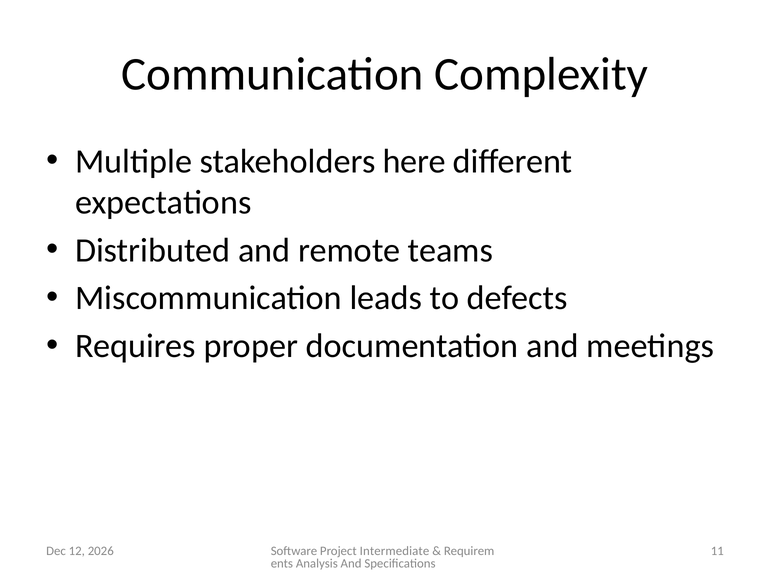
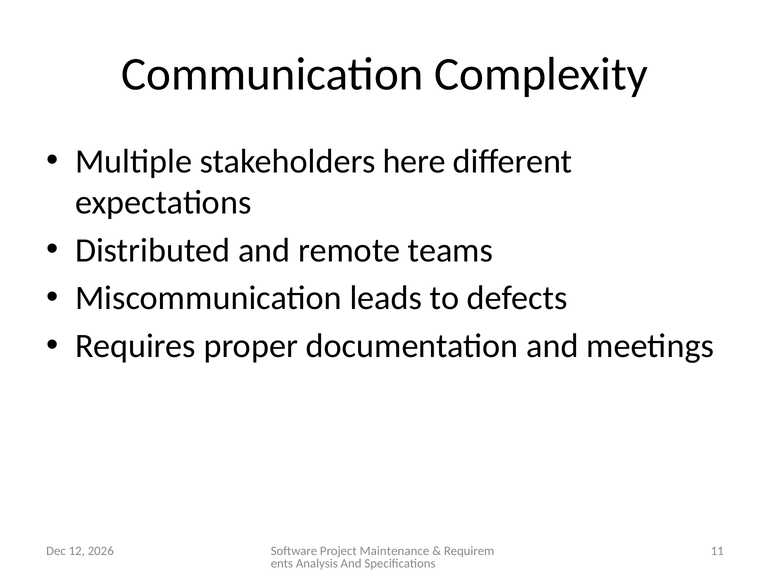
Intermediate: Intermediate -> Maintenance
